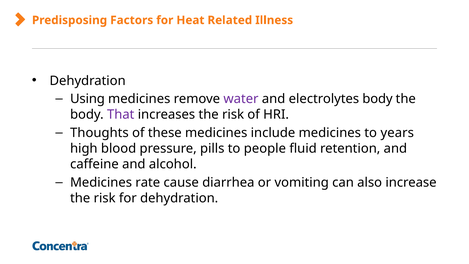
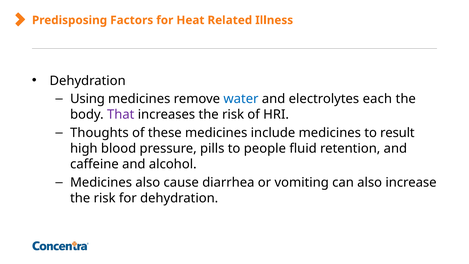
water colour: purple -> blue
electrolytes body: body -> each
years: years -> result
Medicines rate: rate -> also
